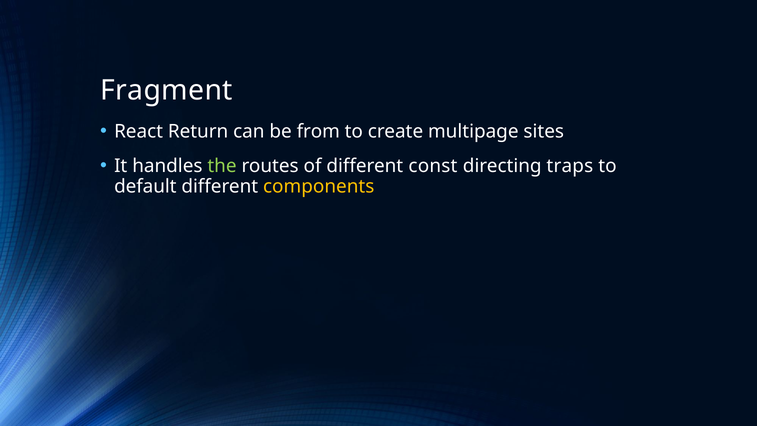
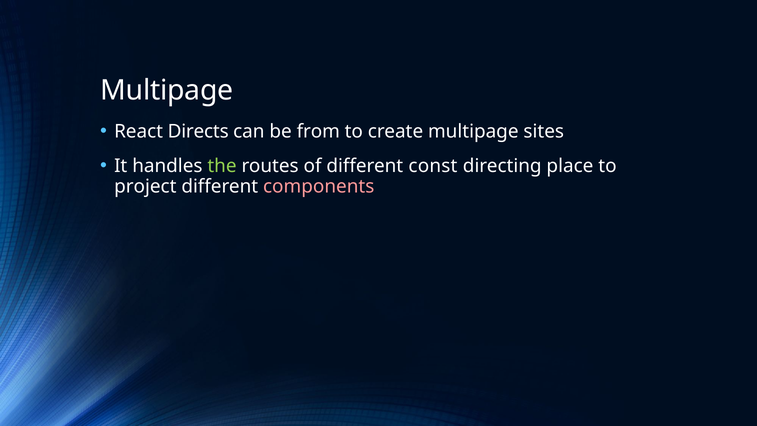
Fragment at (167, 90): Fragment -> Multipage
Return: Return -> Directs
traps: traps -> place
default: default -> project
components colour: yellow -> pink
